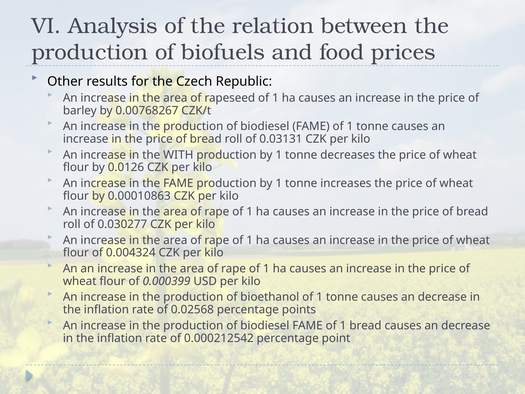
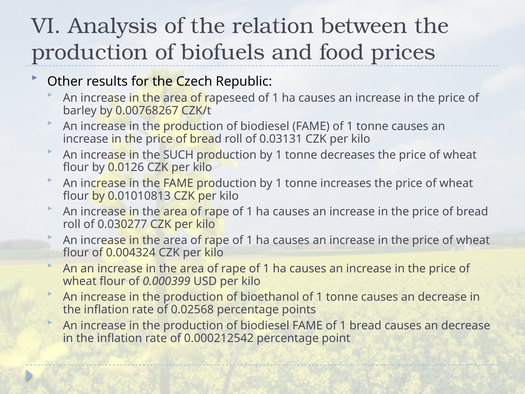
WITH: WITH -> SUCH
0.00010863: 0.00010863 -> 0.01010813
